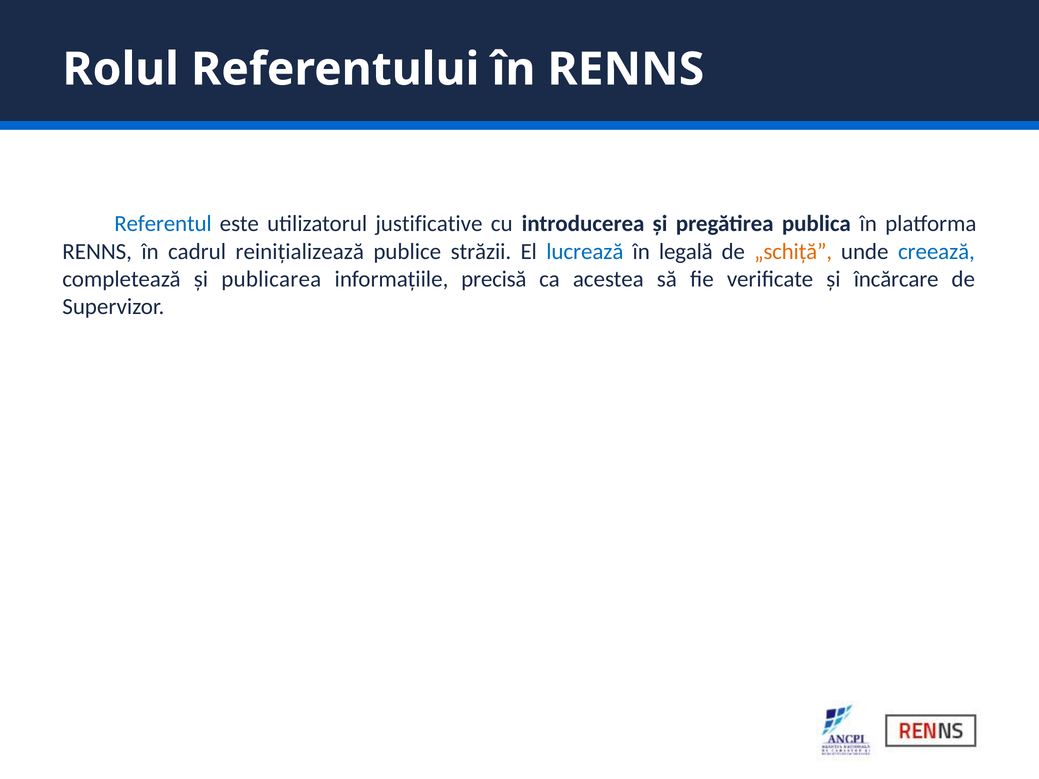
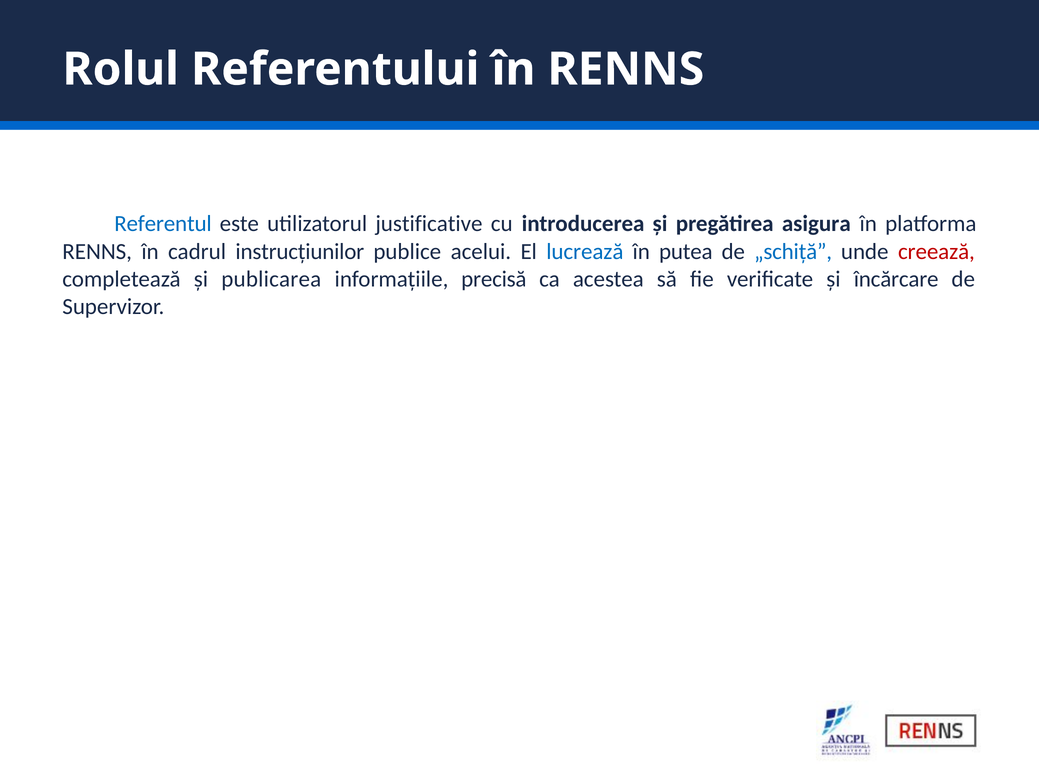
publica: publica -> asigura
reinițializează: reinițializează -> instrucțiunilor
străzii: străzii -> acelui
legală: legală -> putea
„schiță colour: orange -> blue
creează colour: blue -> red
